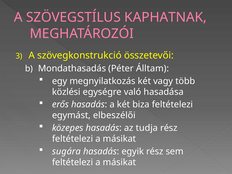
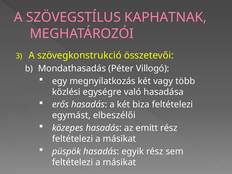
Álltam: Álltam -> Villogó
tudja: tudja -> emitt
sugára: sugára -> püspök
